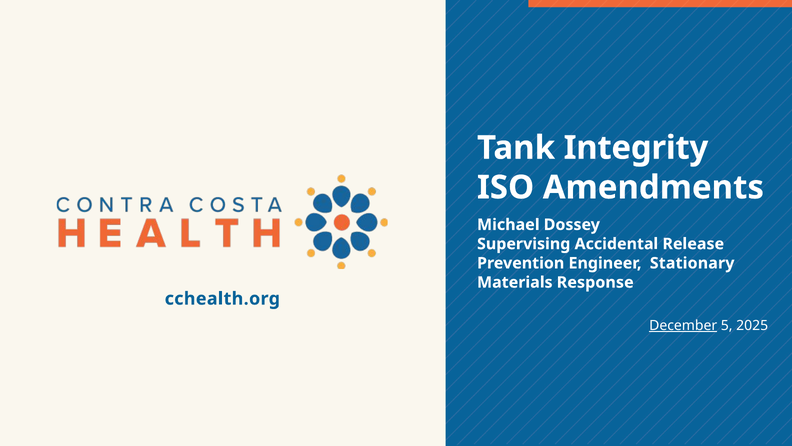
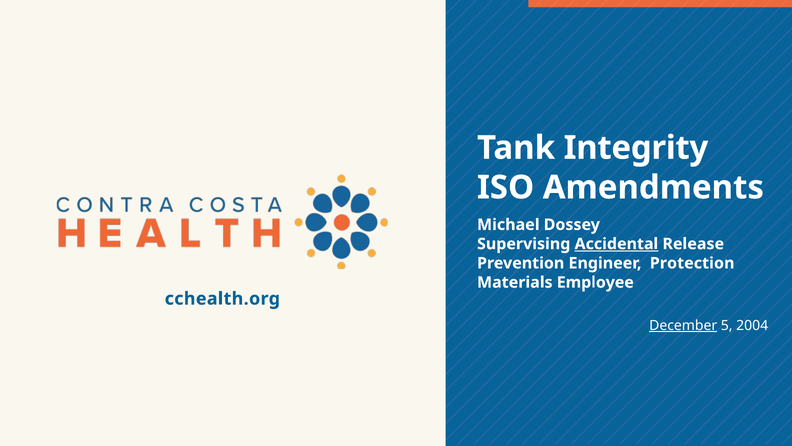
Accidental underline: none -> present
Stationary: Stationary -> Protection
Response: Response -> Employee
2025: 2025 -> 2004
